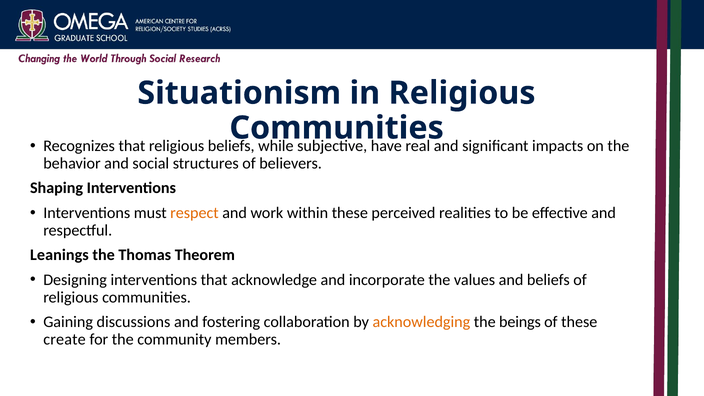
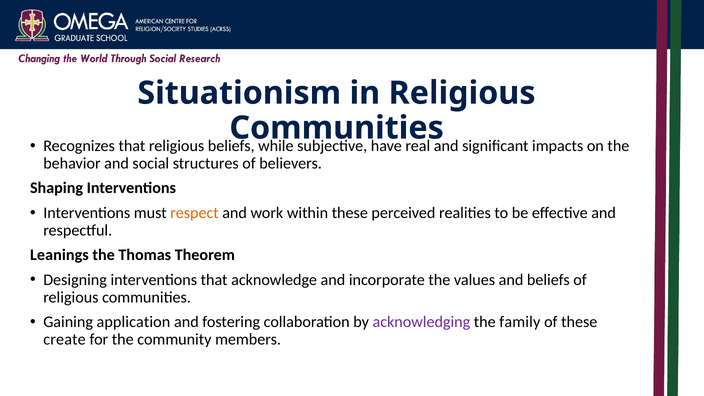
discussions: discussions -> application
acknowledging colour: orange -> purple
beings: beings -> family
